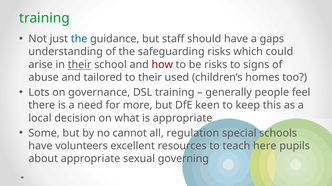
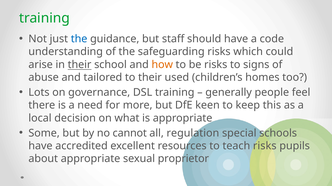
gaps: gaps -> code
how colour: red -> orange
volunteers: volunteers -> accredited
teach here: here -> risks
governing: governing -> proprietor
